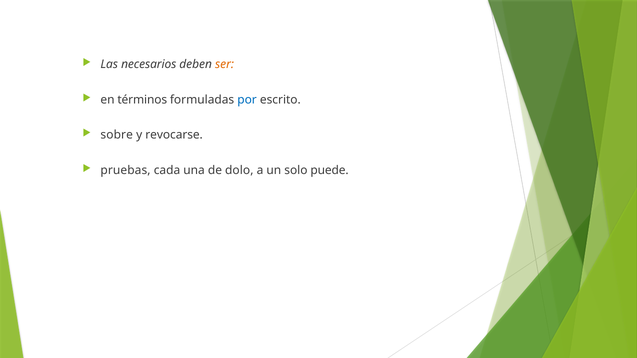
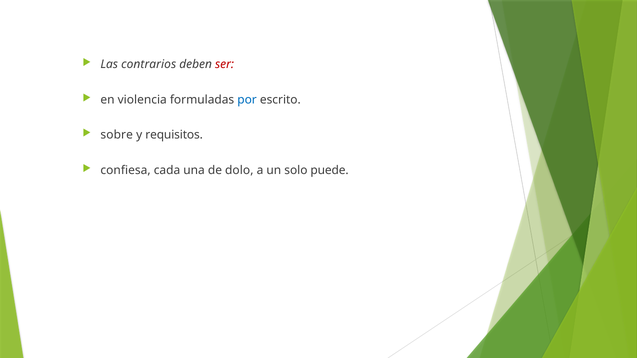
necesarios: necesarios -> contrarios
ser colour: orange -> red
términos: términos -> violencia
revocarse: revocarse -> requisitos
pruebas: pruebas -> confiesa
